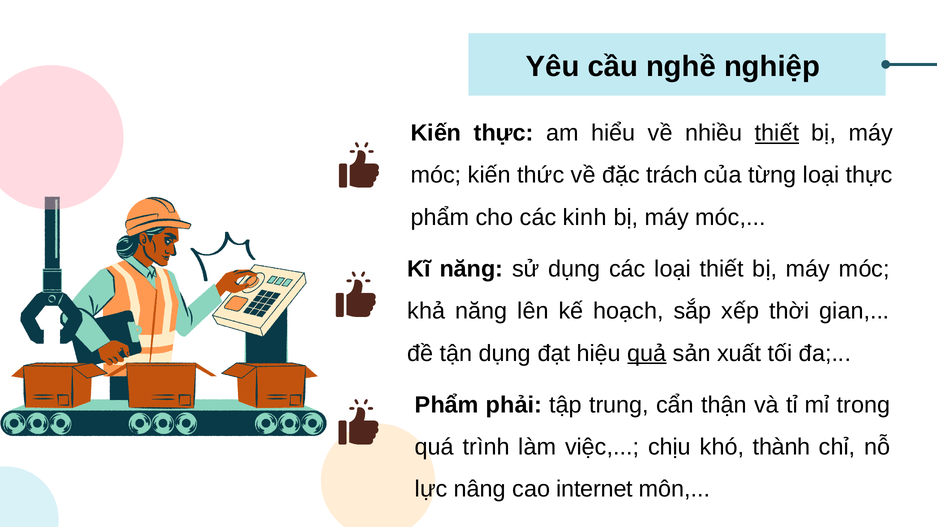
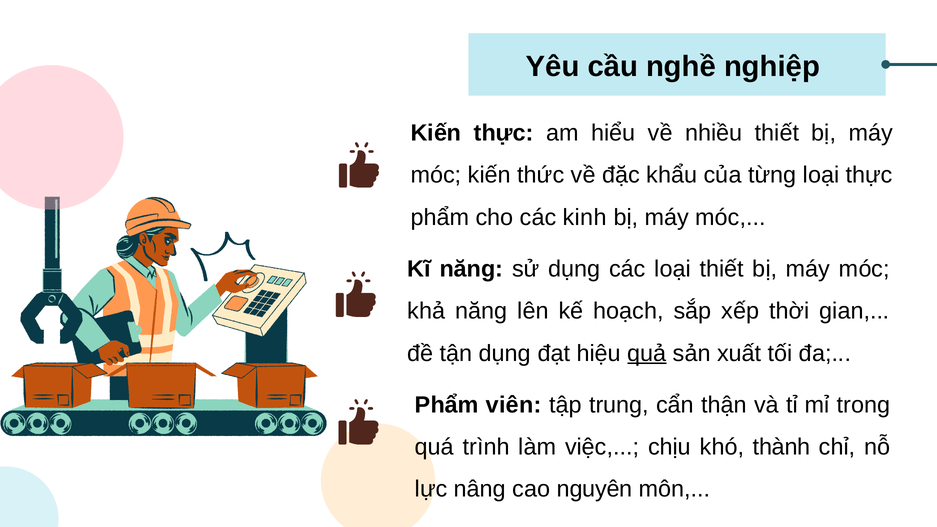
thiết at (777, 133) underline: present -> none
trách: trách -> khẩu
phải: phải -> viên
internet: internet -> nguyên
